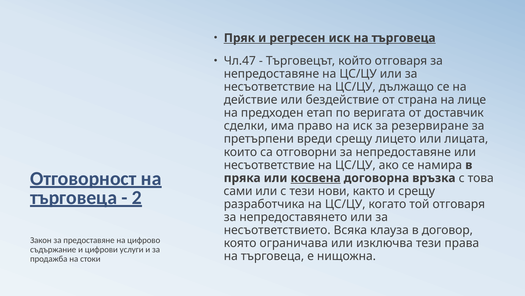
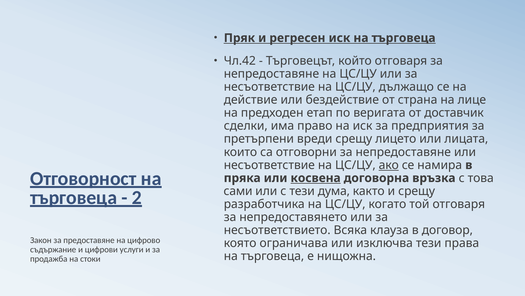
Чл.47: Чл.47 -> Чл.42
резервиране: резервиране -> предприятия
ако underline: none -> present
нови: нови -> дума
